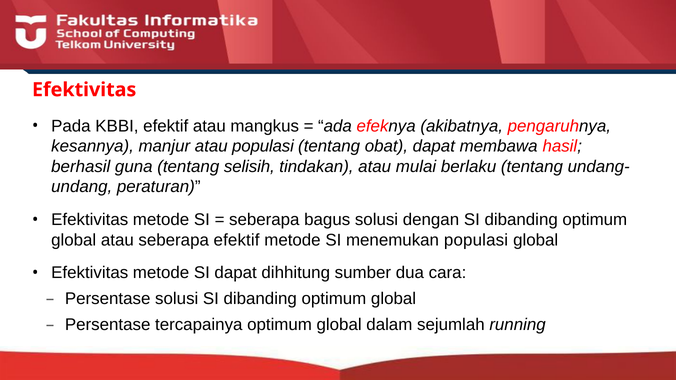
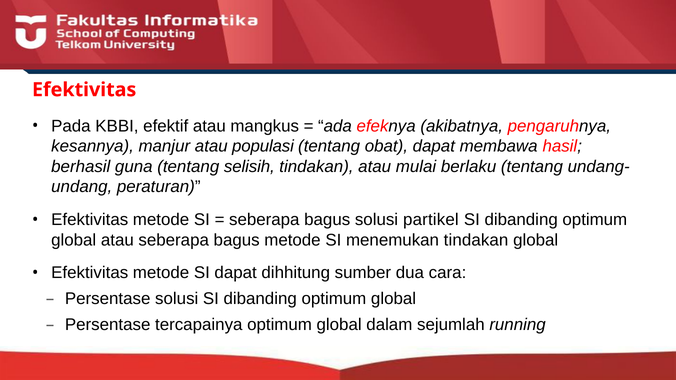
dengan: dengan -> partikel
atau seberapa efektif: efektif -> bagus
menemukan populasi: populasi -> tindakan
